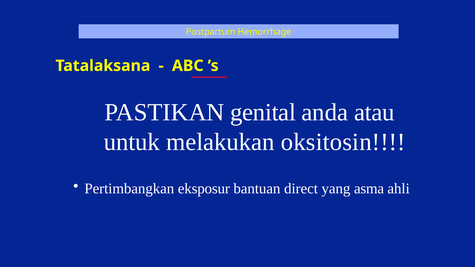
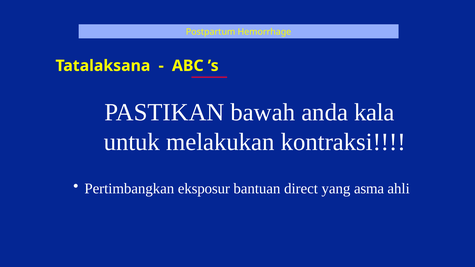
genital: genital -> bawah
atau: atau -> kala
oksitosin: oksitosin -> kontraksi
